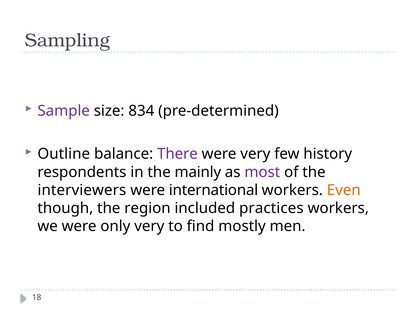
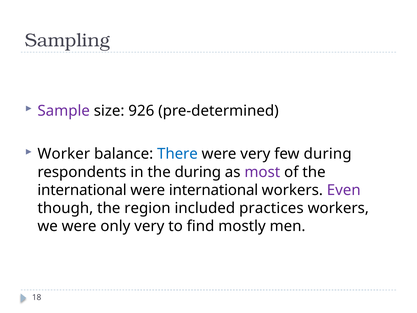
834: 834 -> 926
Outline: Outline -> Worker
There colour: purple -> blue
few history: history -> during
the mainly: mainly -> during
interviewers at (82, 190): interviewers -> international
Even colour: orange -> purple
